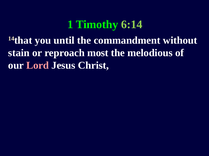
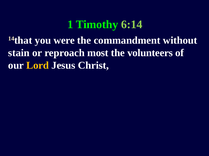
until: until -> were
melodious: melodious -> volunteers
Lord colour: pink -> yellow
